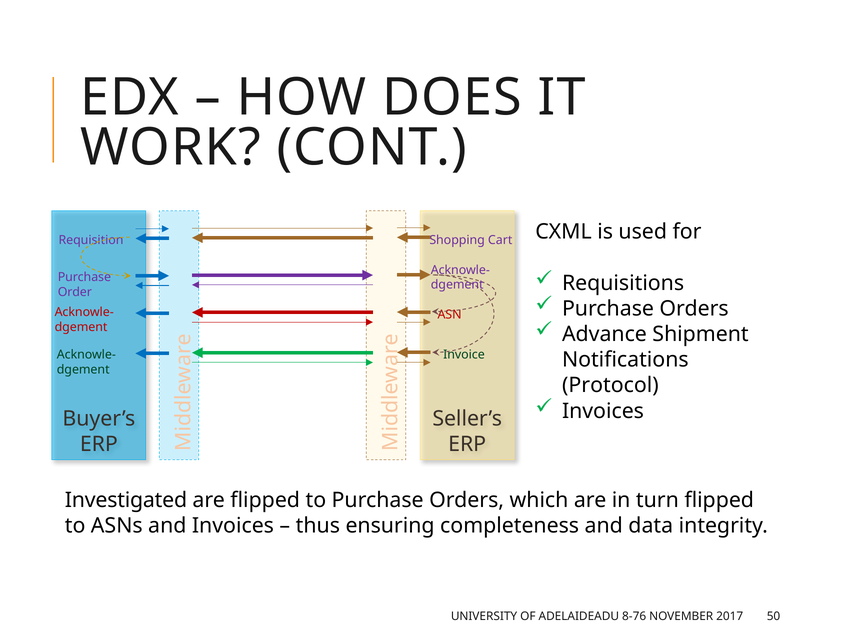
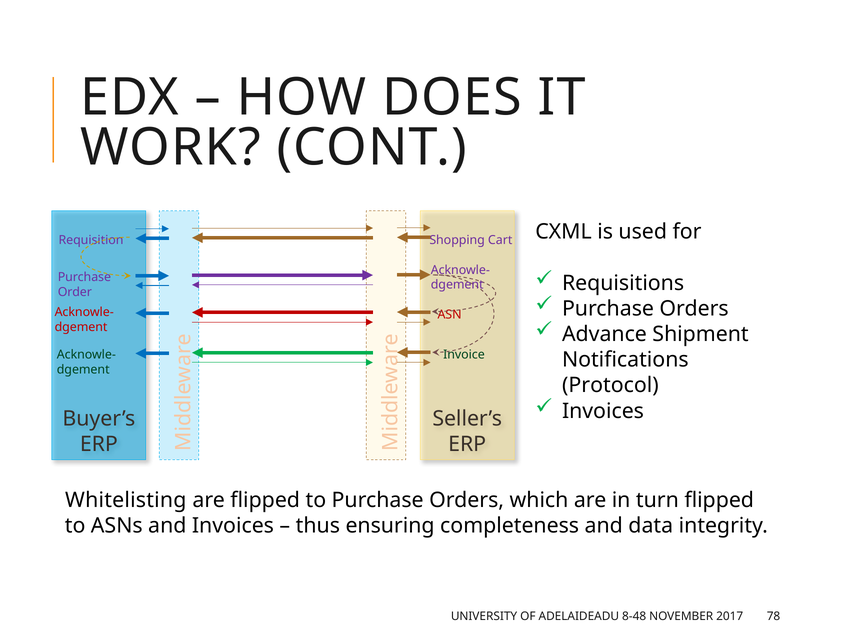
Investigated: Investigated -> Whitelisting
8-76: 8-76 -> 8-48
50: 50 -> 78
